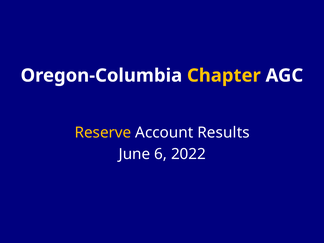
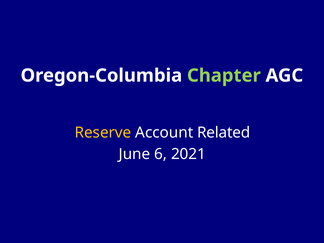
Chapter colour: yellow -> light green
Results: Results -> Related
2022: 2022 -> 2021
